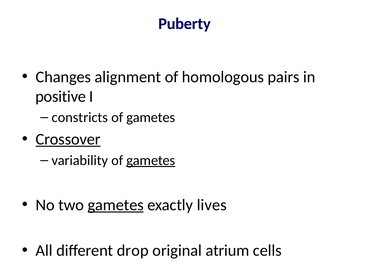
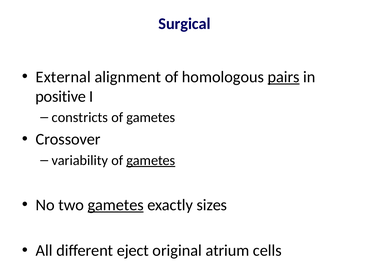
Puberty: Puberty -> Surgical
Changes: Changes -> External
pairs underline: none -> present
Crossover underline: present -> none
lives: lives -> sizes
drop: drop -> eject
